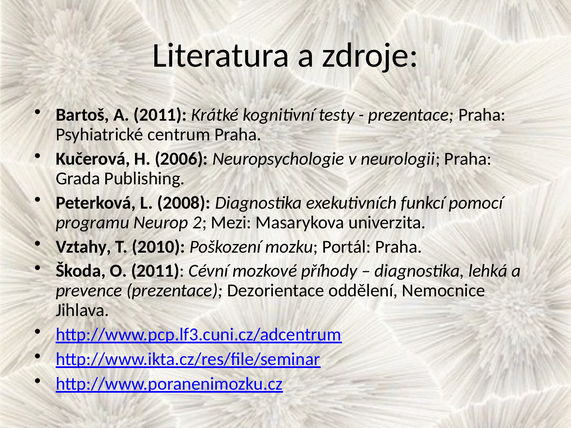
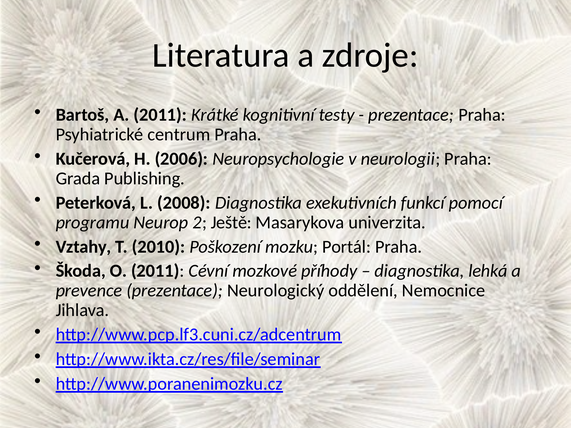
Mezi: Mezi -> Ještě
Dezorientace: Dezorientace -> Neurologický
